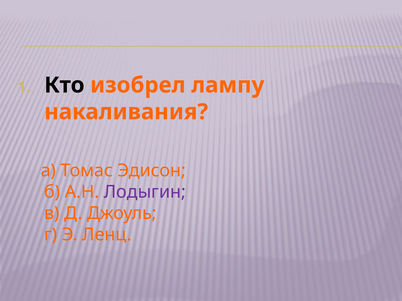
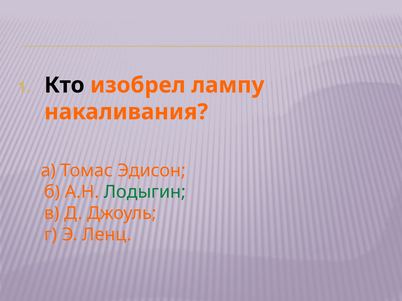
Лодыгин colour: purple -> green
